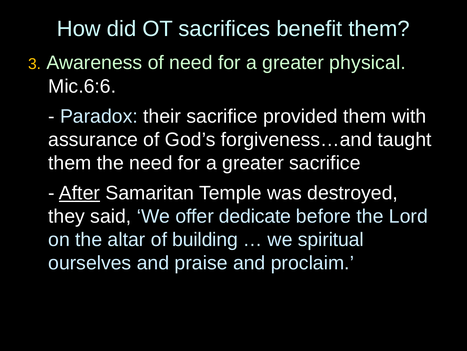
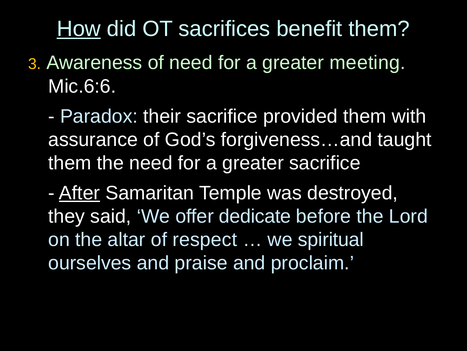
How underline: none -> present
physical: physical -> meeting
building: building -> respect
